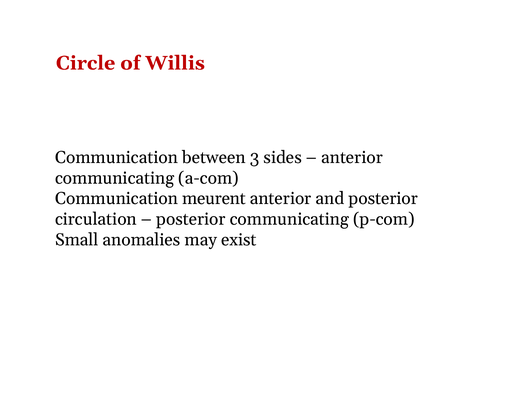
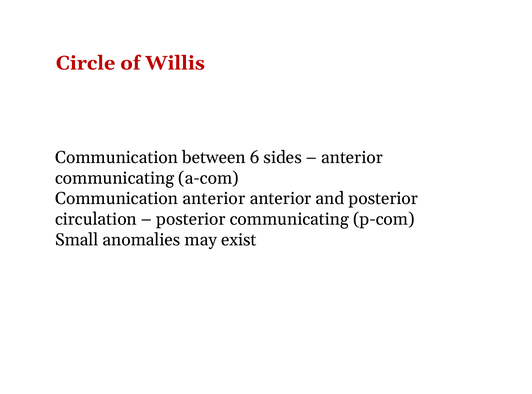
3: 3 -> 6
Communication meurent: meurent -> anterior
